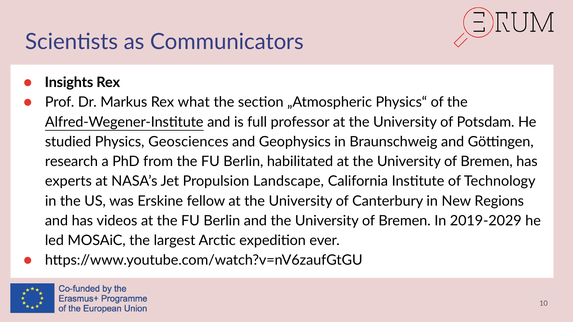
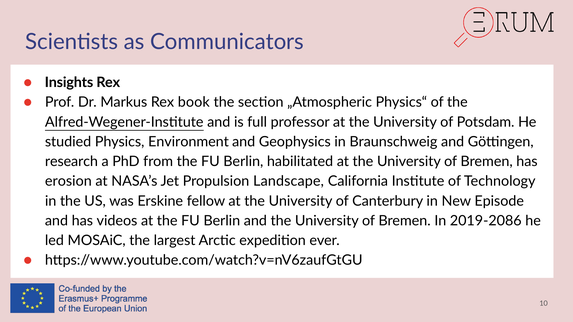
what: what -> book
Geosciences: Geosciences -> Environment
experts: experts -> erosion
Regions: Regions -> Episode
2019-2029: 2019-2029 -> 2019-2086
